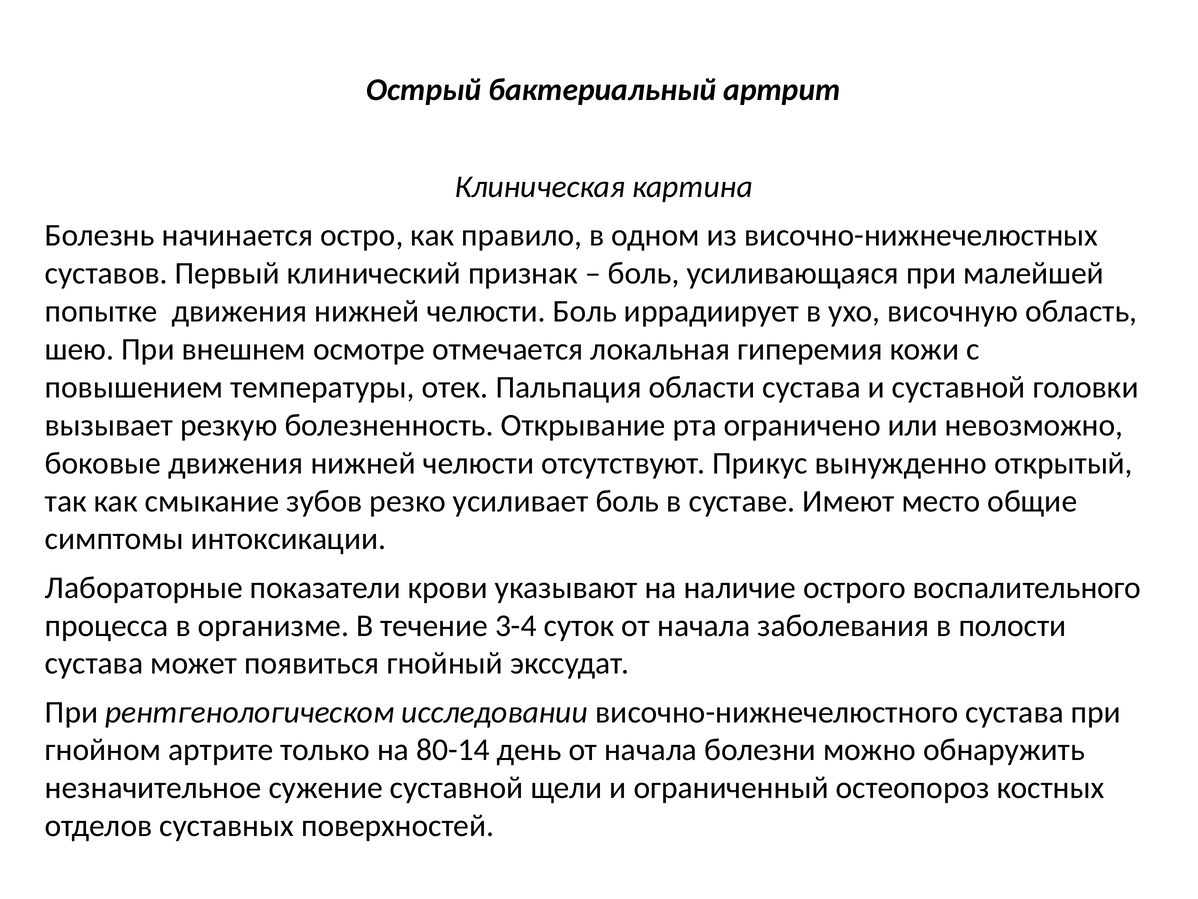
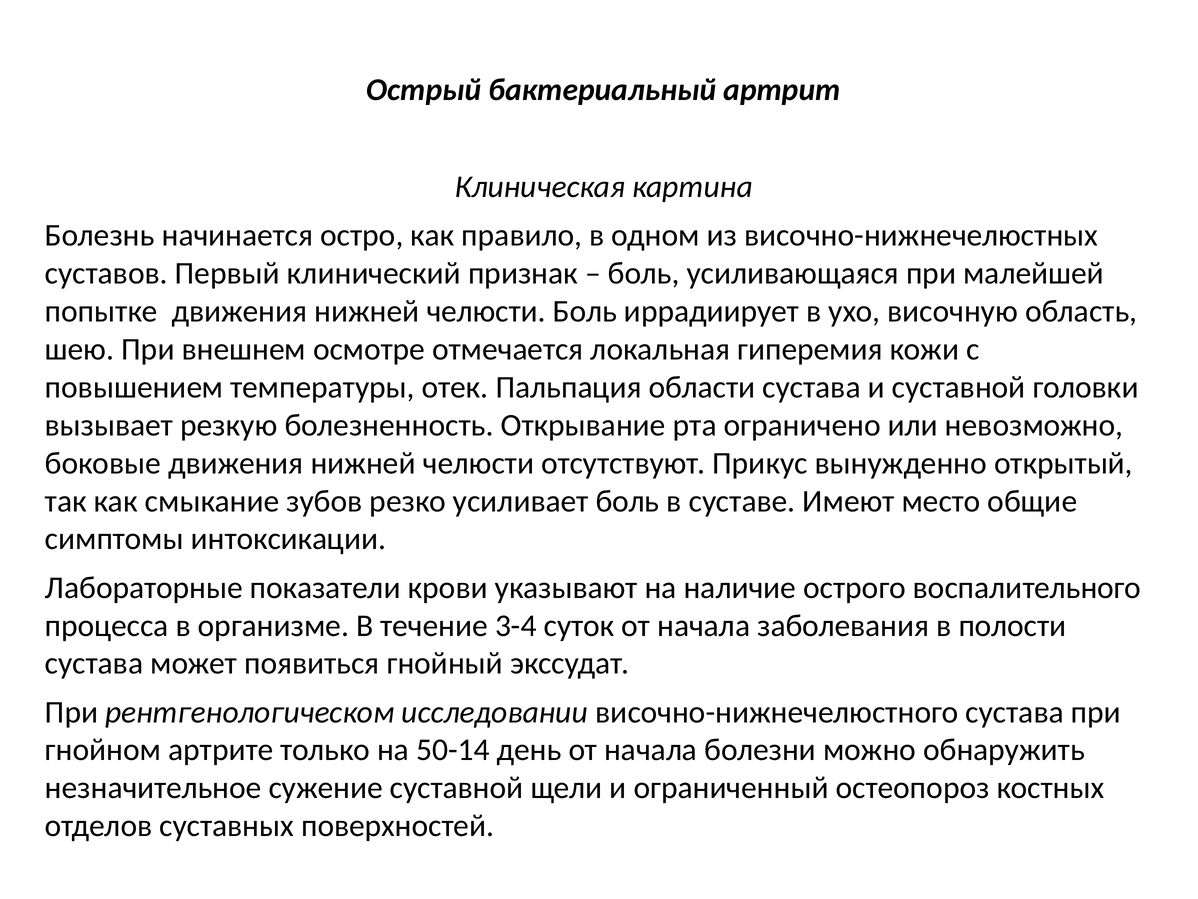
80-14: 80-14 -> 50-14
